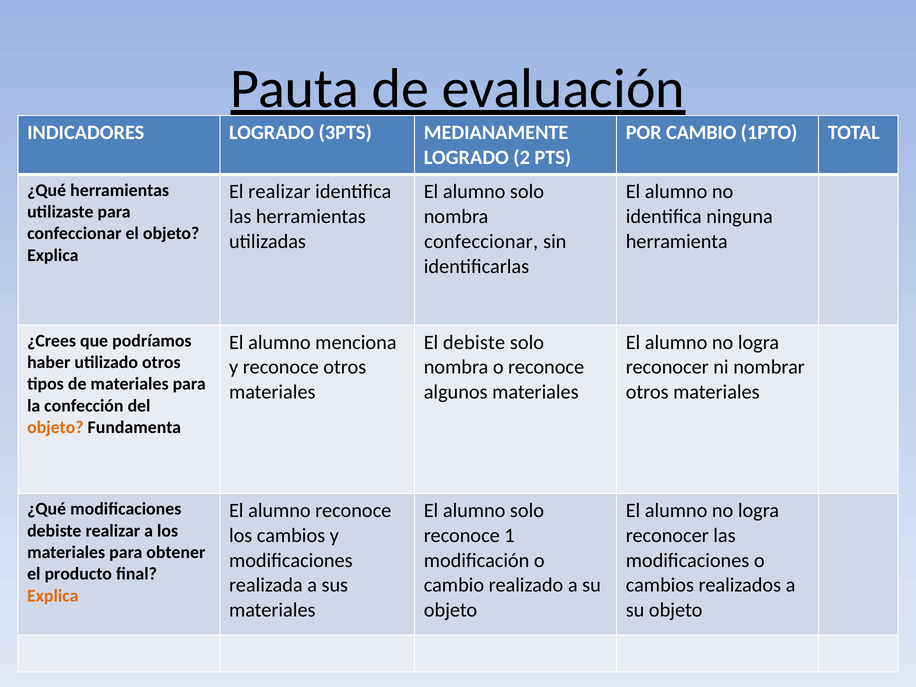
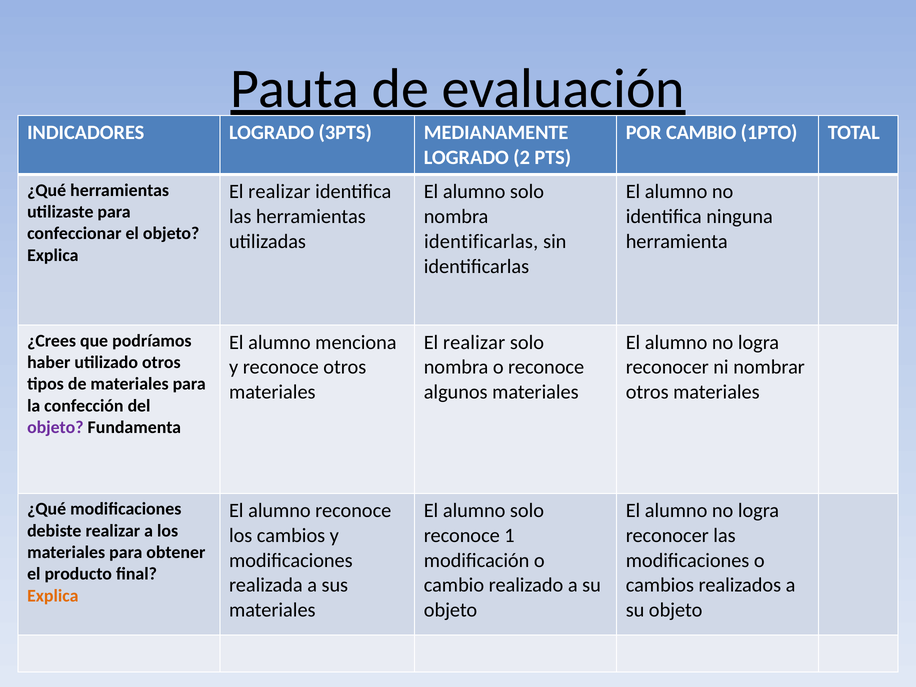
confeccionar at (481, 242): confeccionar -> identificarlas
debiste at (474, 342): debiste -> realizar
objeto at (55, 427) colour: orange -> purple
